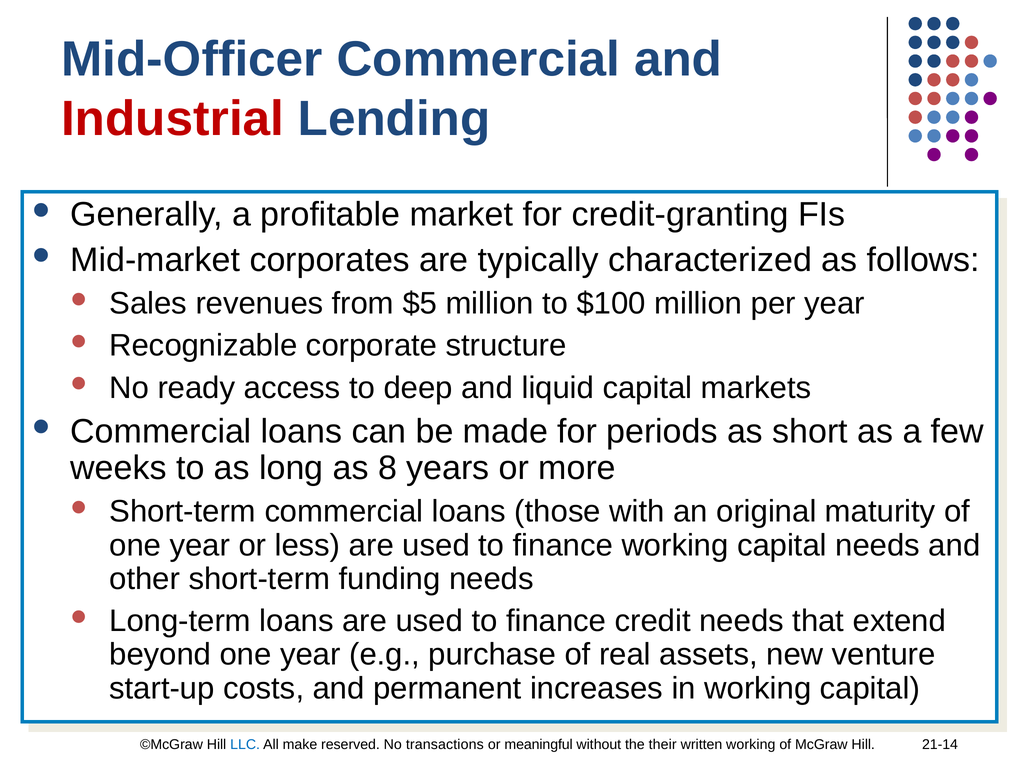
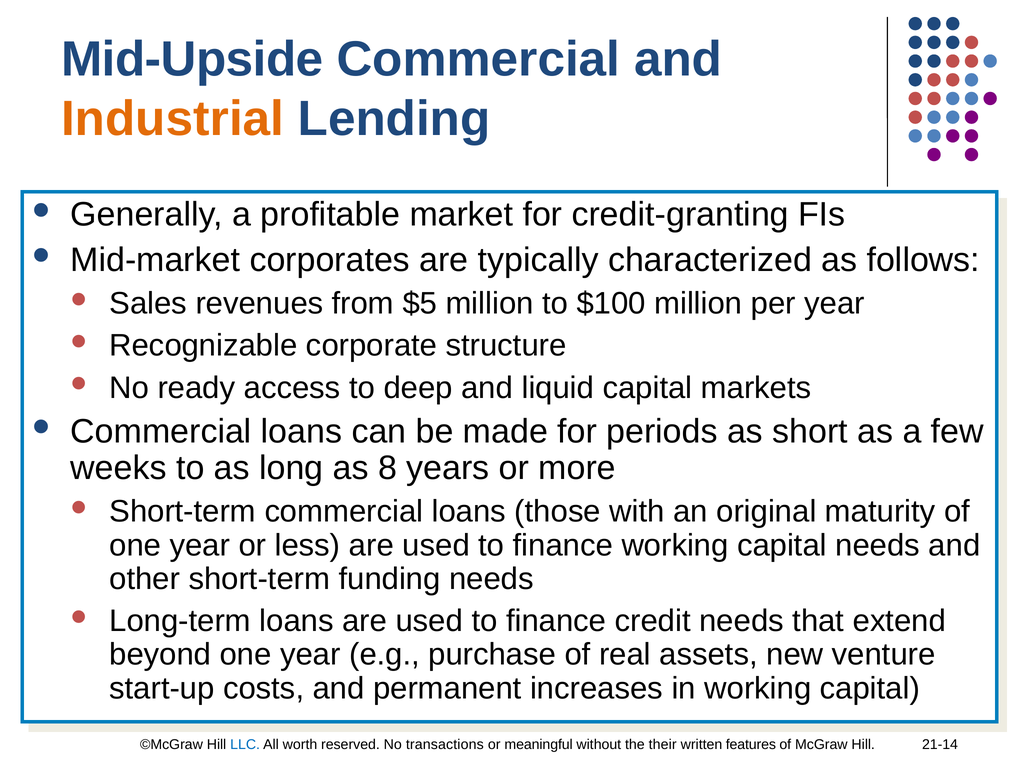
Mid-Officer: Mid-Officer -> Mid-Upside
Industrial colour: red -> orange
make: make -> worth
written working: working -> features
